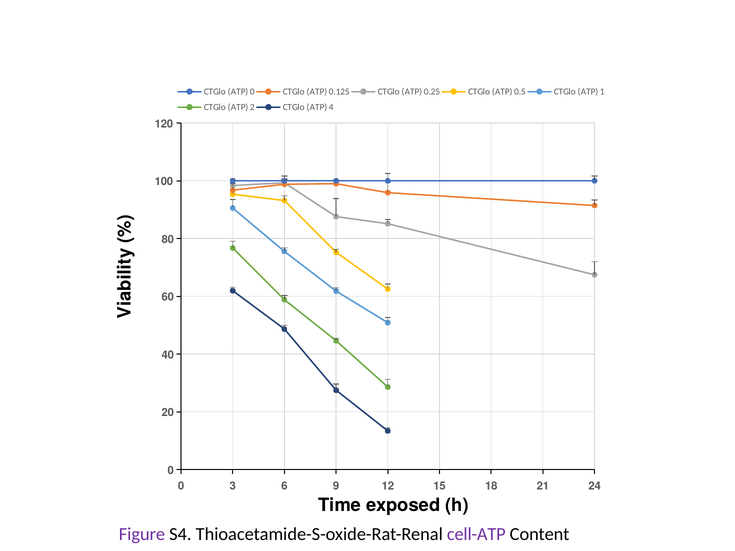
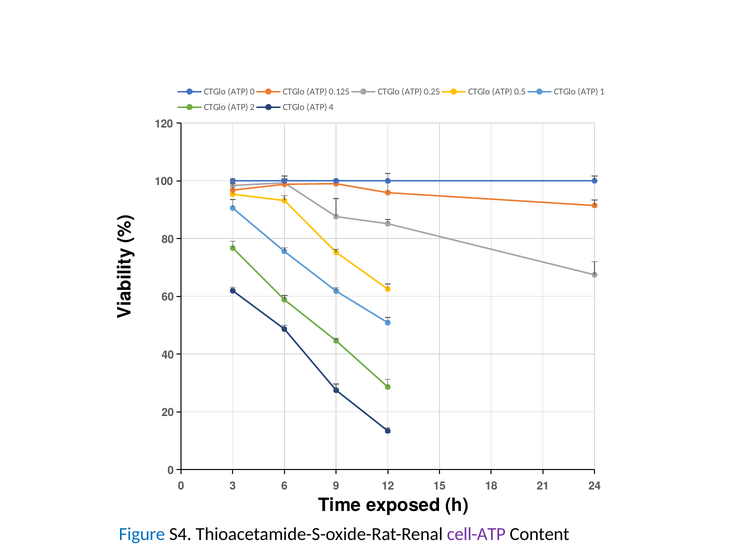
Figure colour: purple -> blue
